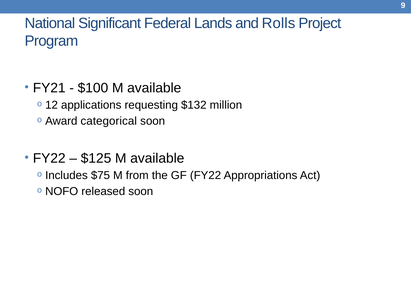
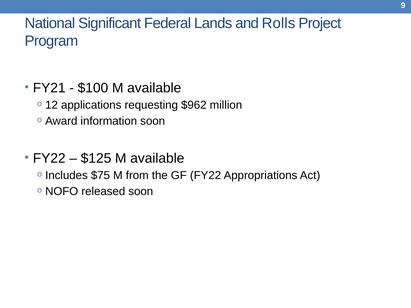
$132: $132 -> $962
categorical: categorical -> information
